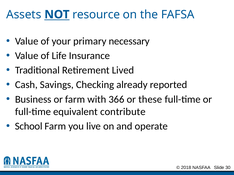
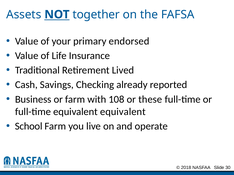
resource: resource -> together
necessary: necessary -> endorsed
366: 366 -> 108
equivalent contribute: contribute -> equivalent
